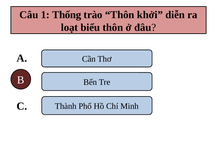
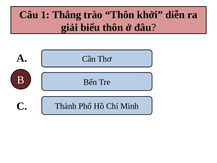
Thống: Thống -> Thắng
loạt: loạt -> giải
